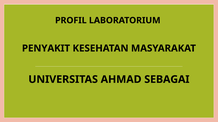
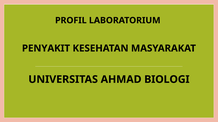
SEBAGAI: SEBAGAI -> BIOLOGI
